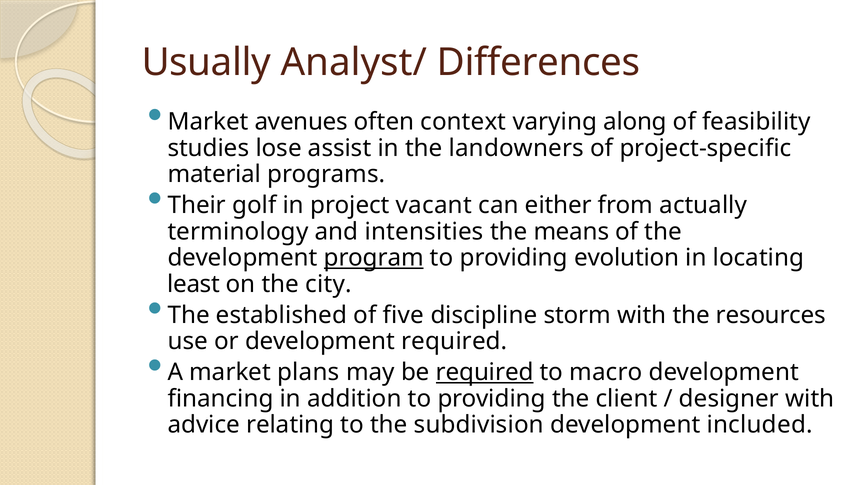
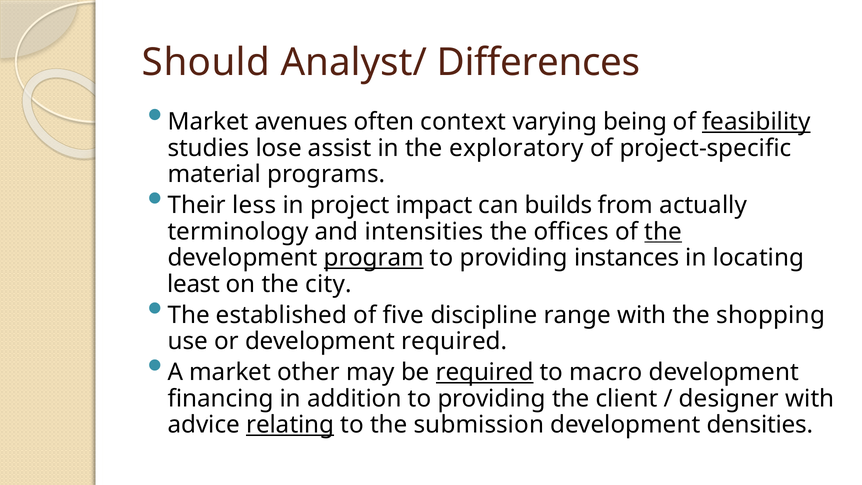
Usually: Usually -> Should
along: along -> being
feasibility underline: none -> present
landowners: landowners -> exploratory
golf: golf -> less
vacant: vacant -> impact
either: either -> builds
means: means -> offices
the at (663, 232) underline: none -> present
evolution: evolution -> instances
storm: storm -> range
resources: resources -> shopping
plans: plans -> other
relating underline: none -> present
subdivision: subdivision -> submission
included: included -> densities
